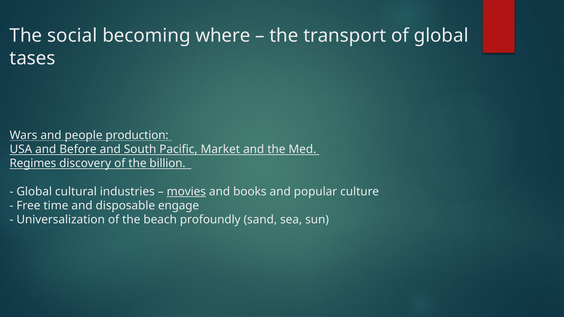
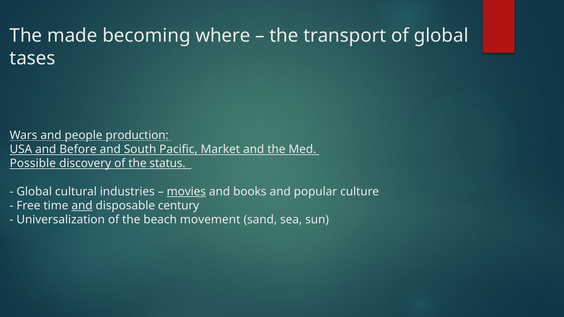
social: social -> made
Regimes: Regimes -> Possible
billion: billion -> status
and at (82, 206) underline: none -> present
engage: engage -> century
profoundly: profoundly -> movement
